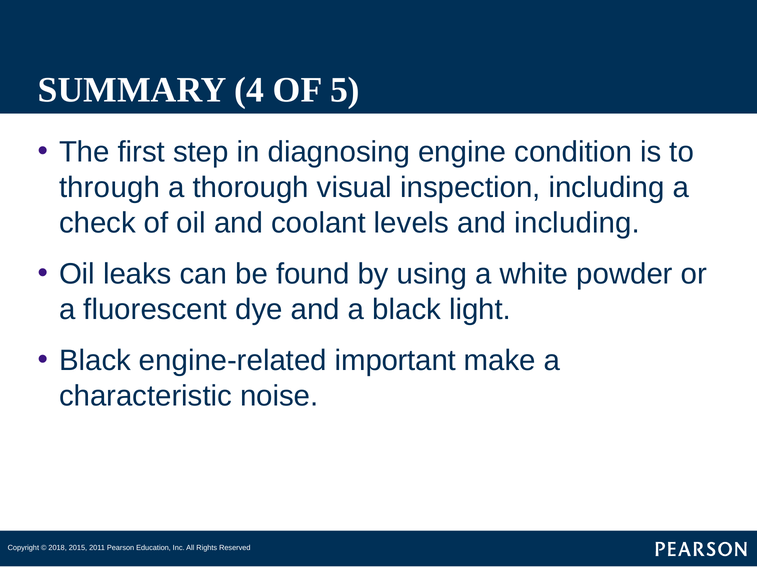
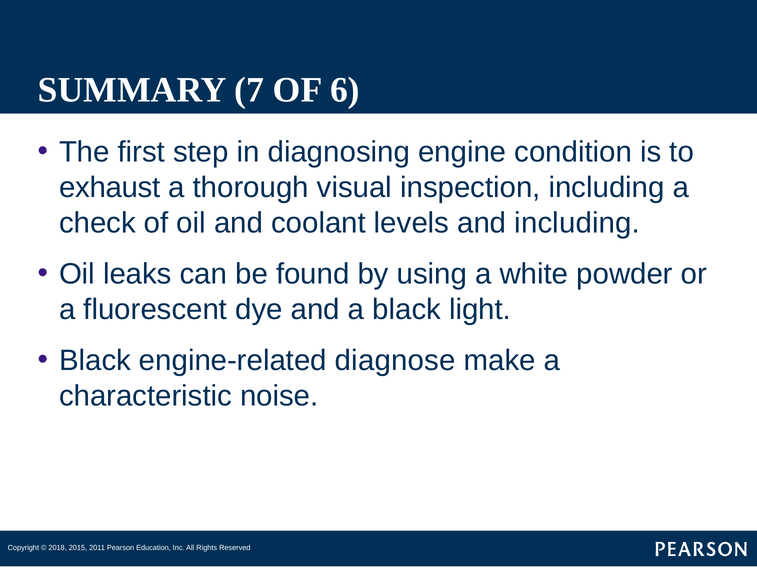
4: 4 -> 7
5: 5 -> 6
through: through -> exhaust
important: important -> diagnose
